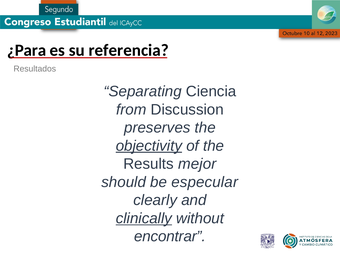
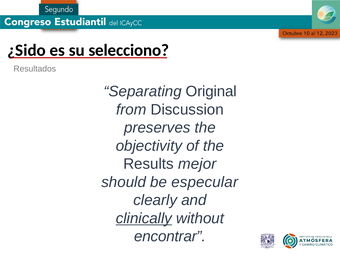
¿Para: ¿Para -> ¿Sido
referencia: referencia -> selecciono
Ciencia: Ciencia -> Original
objectivity underline: present -> none
